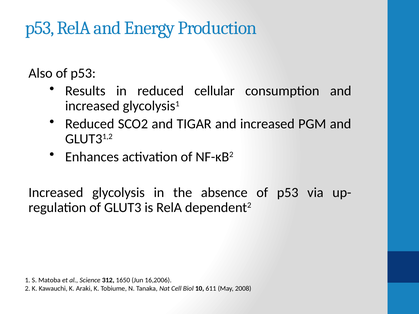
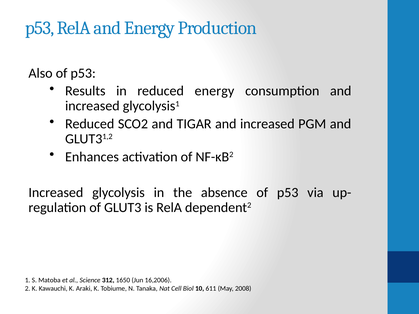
reduced cellular: cellular -> energy
